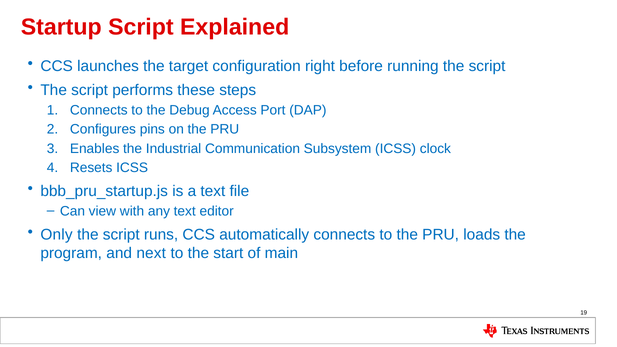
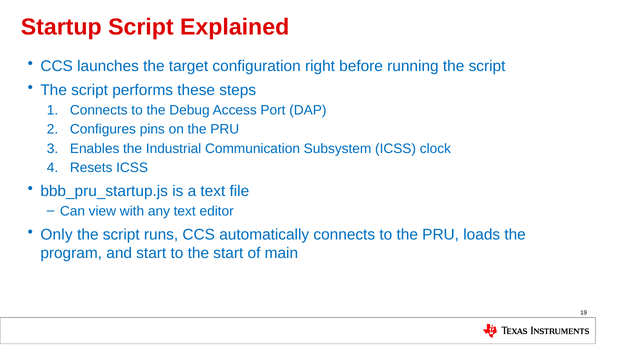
and next: next -> start
